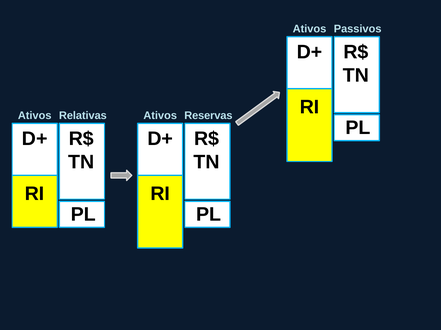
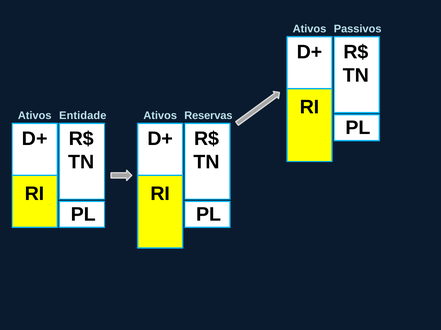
Relativas: Relativas -> Entidade
